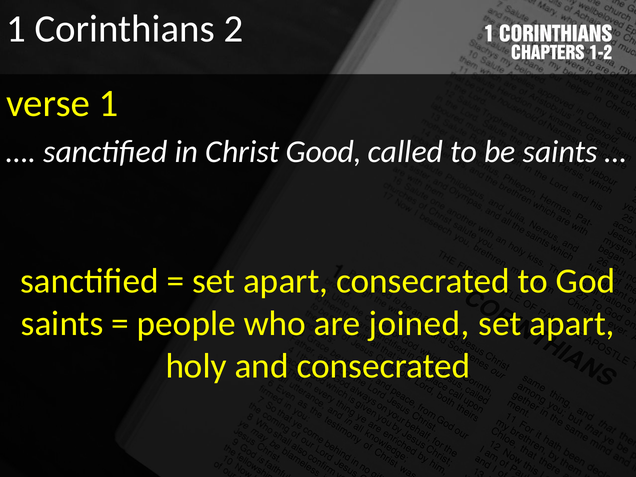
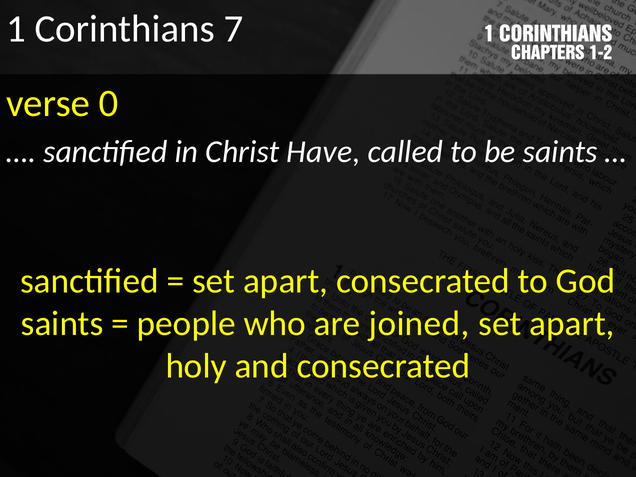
2: 2 -> 7
verse 1: 1 -> 0
Good: Good -> Have
